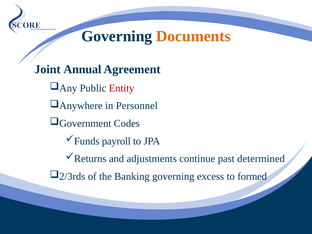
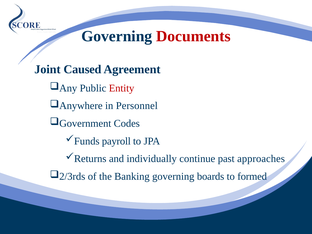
Documents colour: orange -> red
Annual: Annual -> Caused
adjustments: adjustments -> individually
determined: determined -> approaches
excess: excess -> boards
